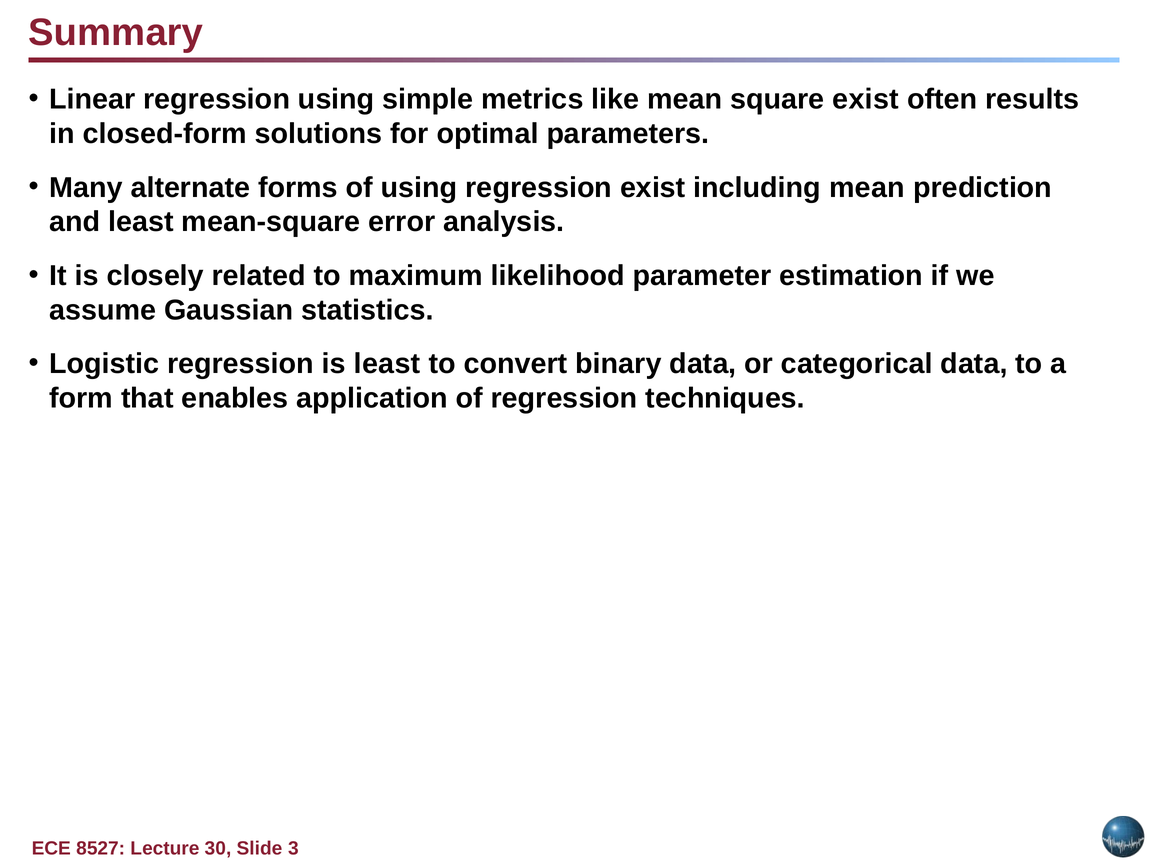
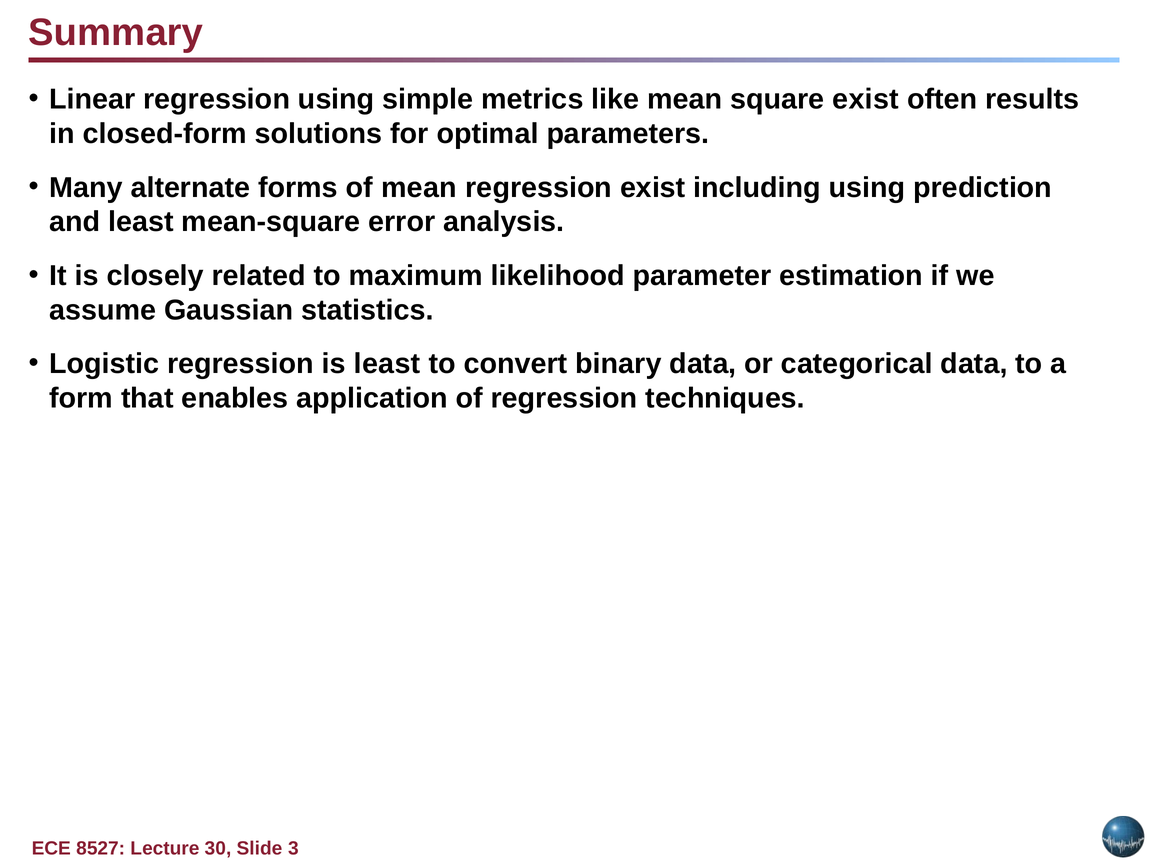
of using: using -> mean
including mean: mean -> using
